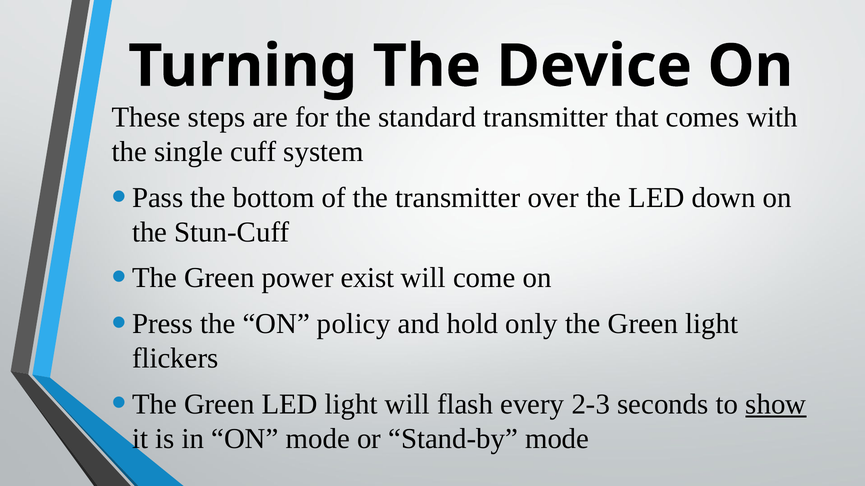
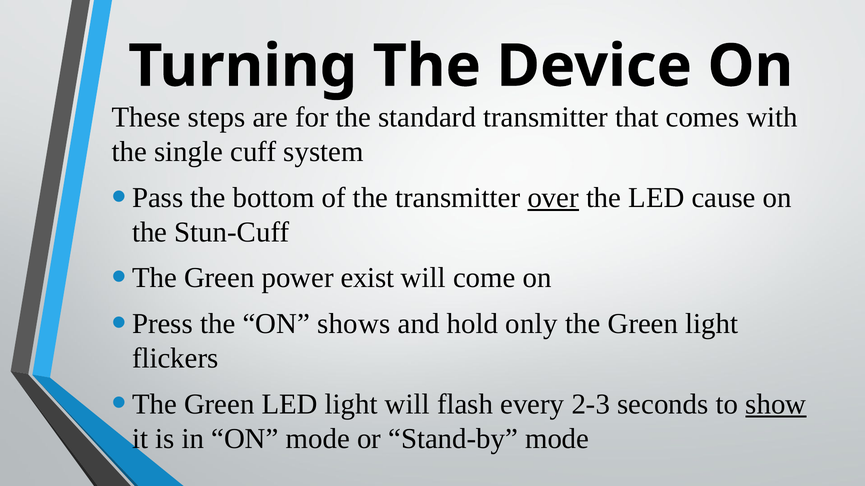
over underline: none -> present
down: down -> cause
policy: policy -> shows
